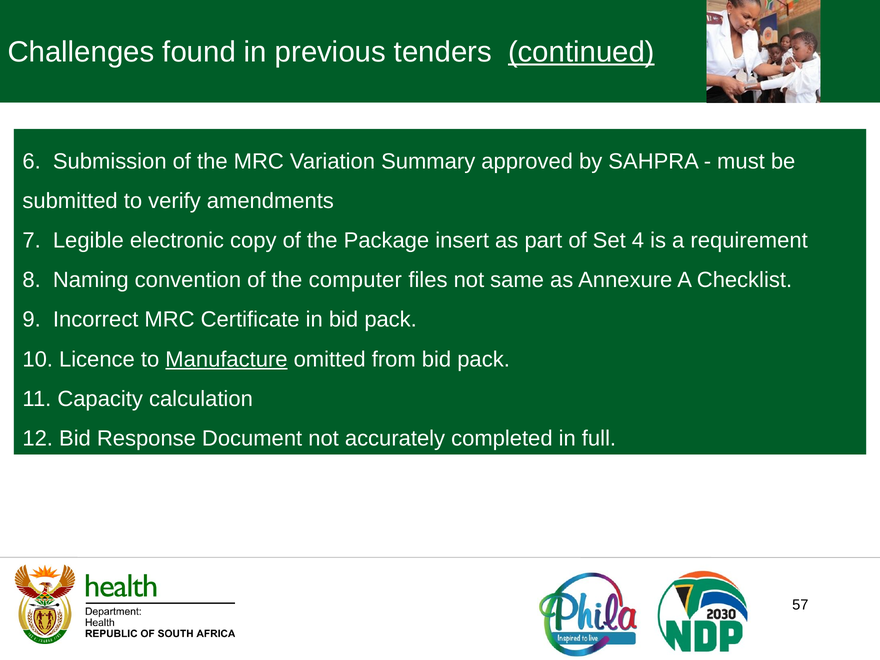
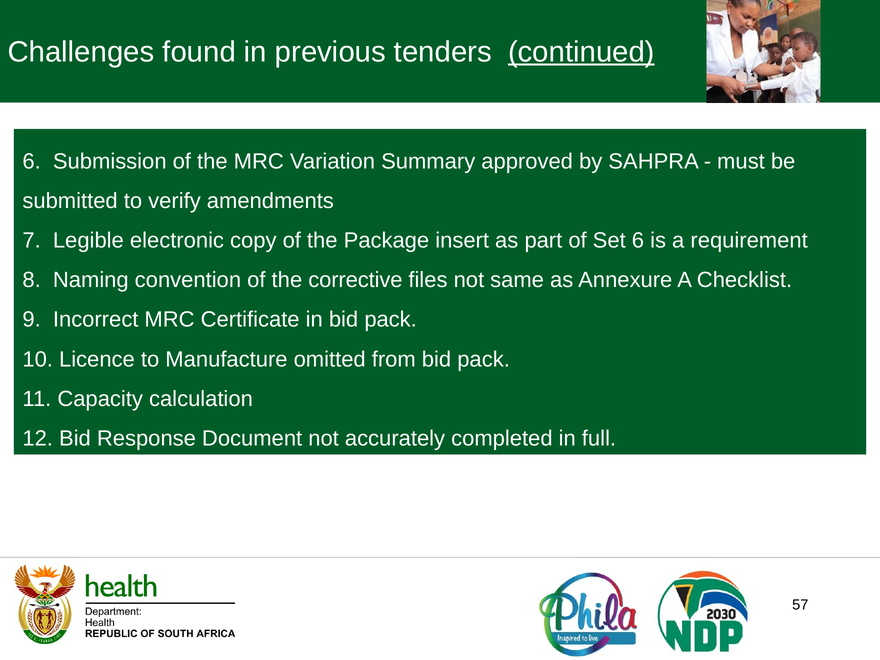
Set 4: 4 -> 6
computer: computer -> corrective
Manufacture underline: present -> none
